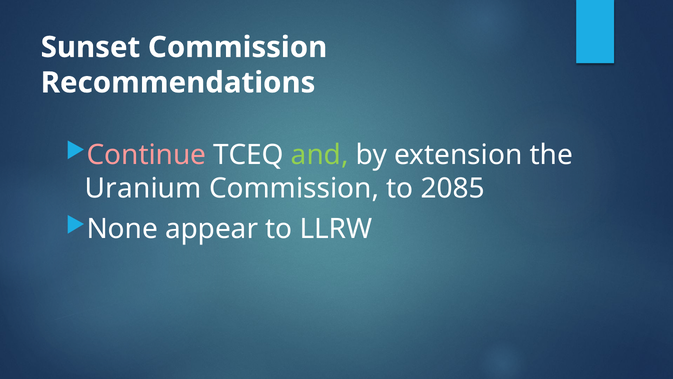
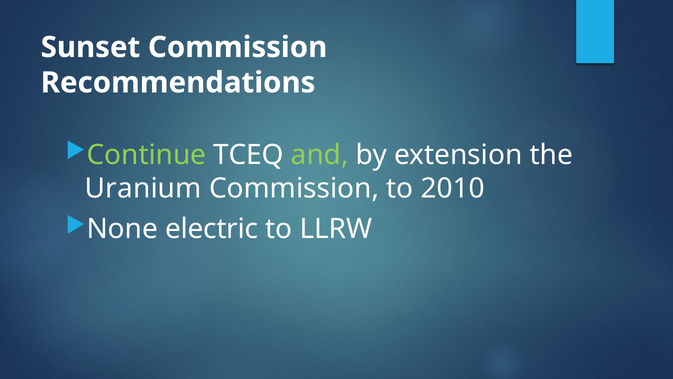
Continue colour: pink -> light green
2085: 2085 -> 2010
appear: appear -> electric
